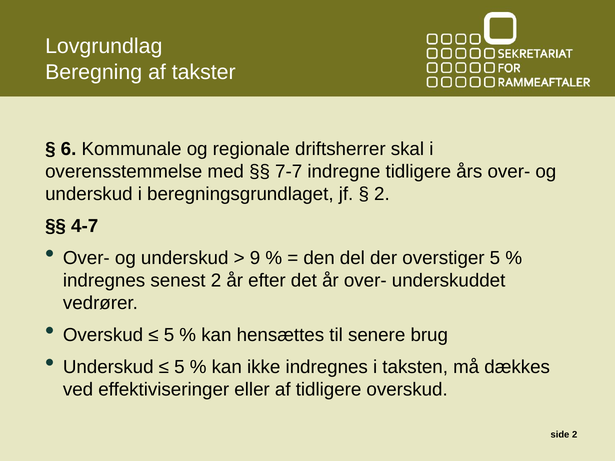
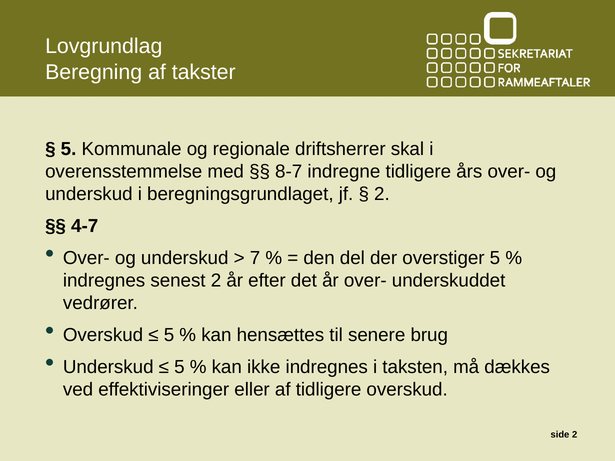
6 at (69, 149): 6 -> 5
7-7: 7-7 -> 8-7
9: 9 -> 7
